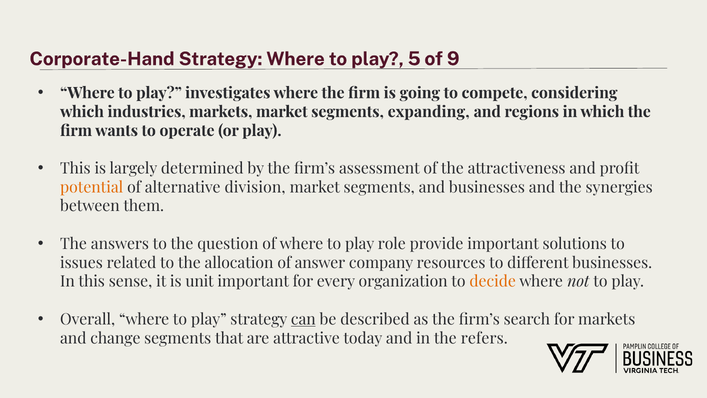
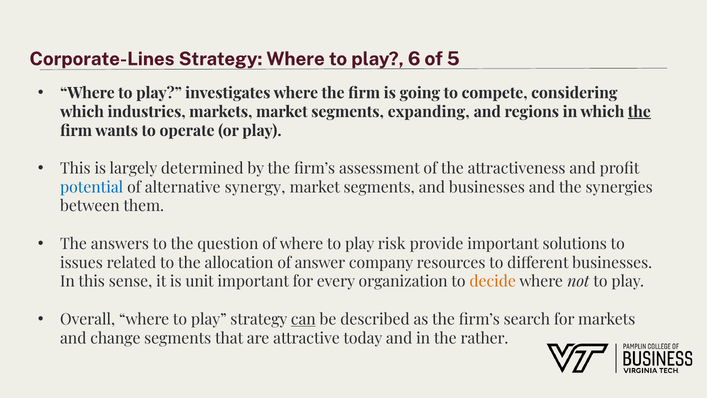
Corporate-Hand: Corporate-Hand -> Corporate-Lines
5: 5 -> 6
9: 9 -> 5
the at (639, 112) underline: none -> present
potential colour: orange -> blue
division: division -> synergy
role: role -> risk
refers: refers -> rather
